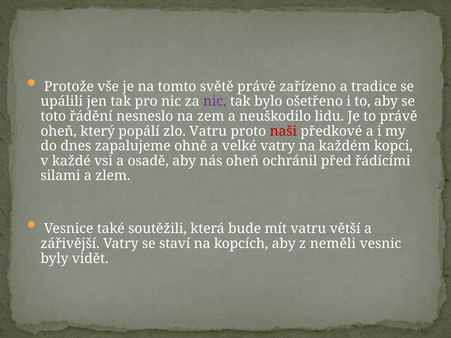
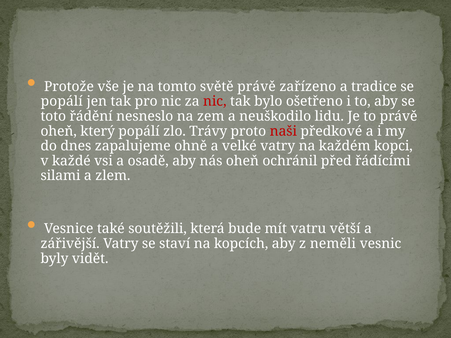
upálili at (62, 101): upálili -> popálí
nic at (215, 101) colour: purple -> red
zlo Vatru: Vatru -> Trávy
